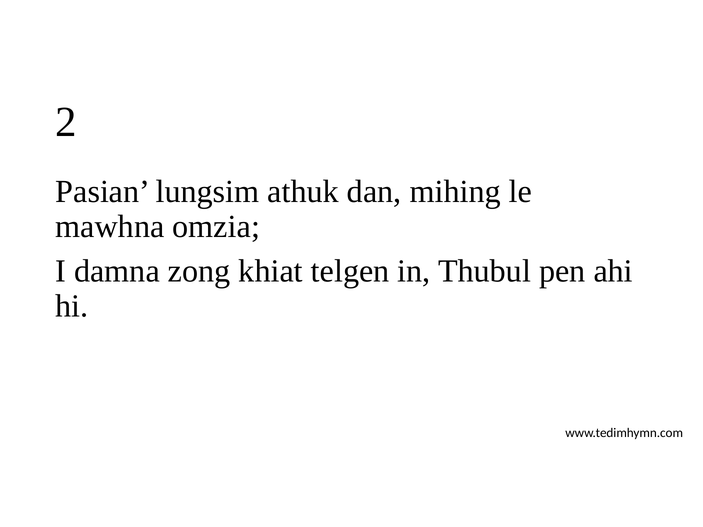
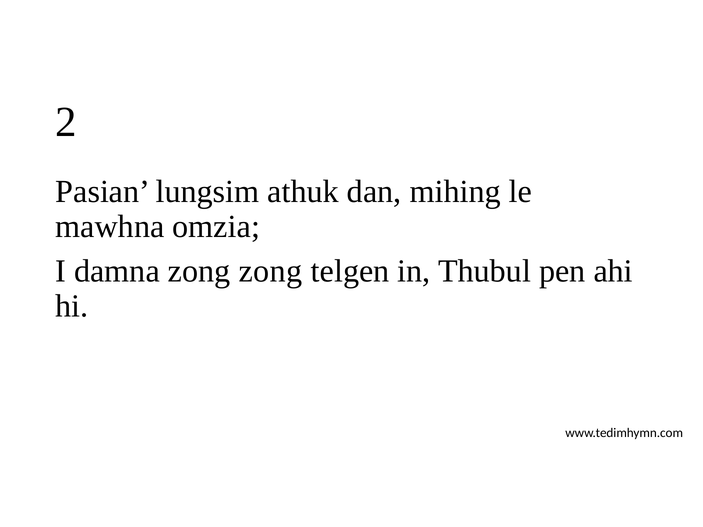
zong khiat: khiat -> zong
